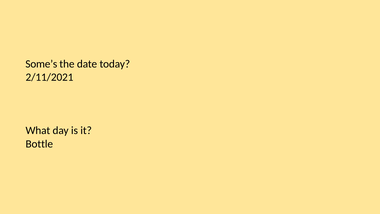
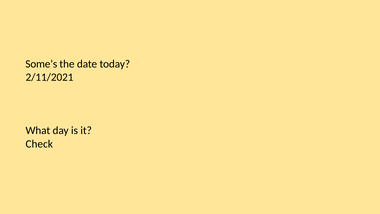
Bottle: Bottle -> Check
